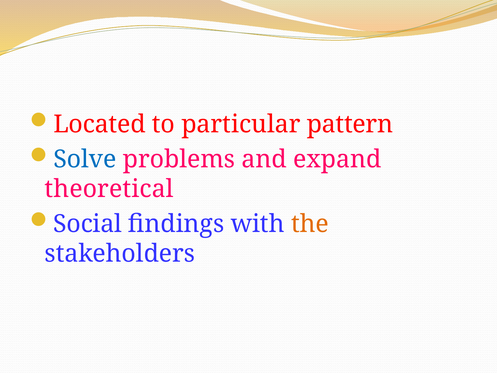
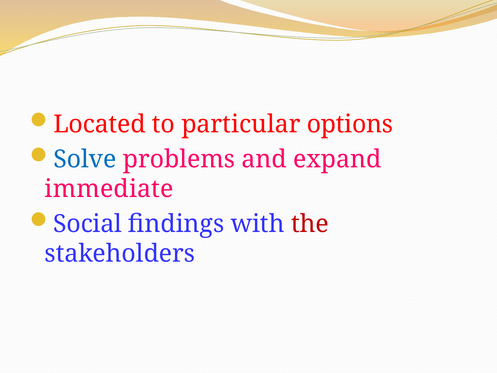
pattern: pattern -> options
theoretical: theoretical -> immediate
the colour: orange -> red
